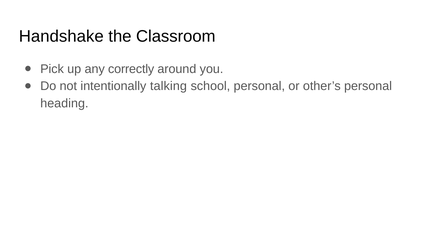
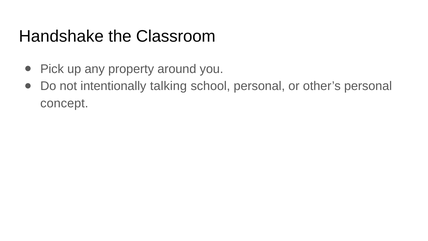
correctly: correctly -> property
heading: heading -> concept
